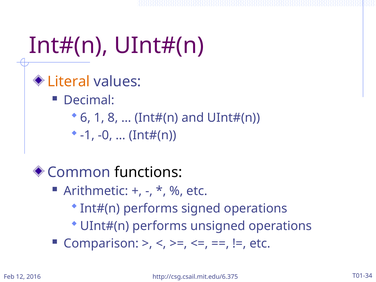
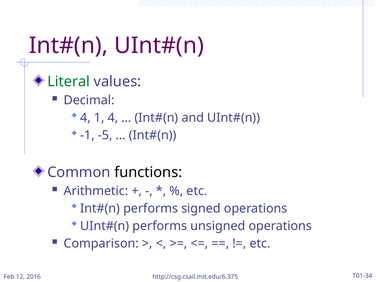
Literal colour: orange -> green
6 at (85, 118): 6 -> 4
1 8: 8 -> 4
-0: -0 -> -5
